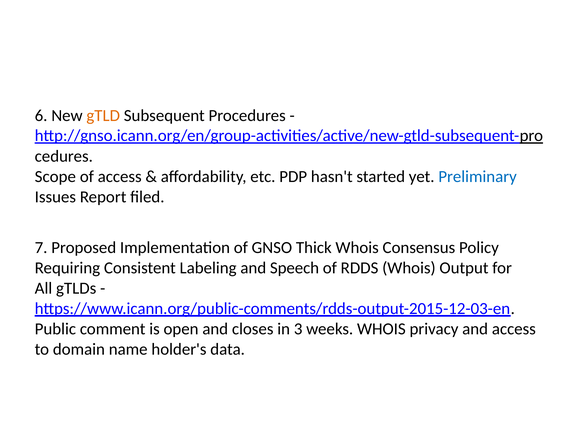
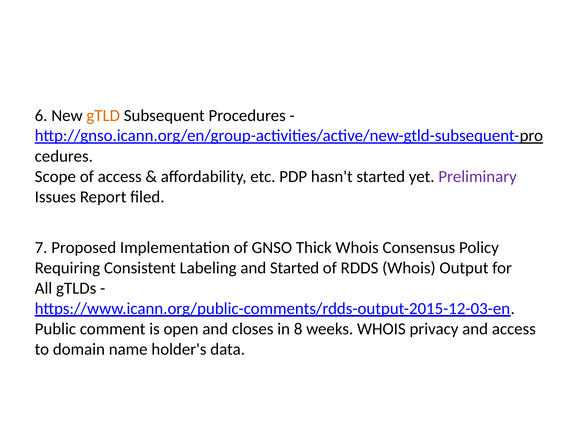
Preliminary colour: blue -> purple
and Speech: Speech -> Started
3: 3 -> 8
